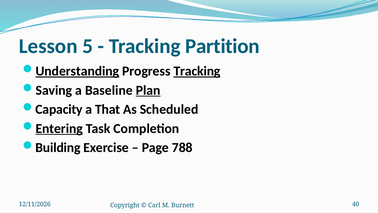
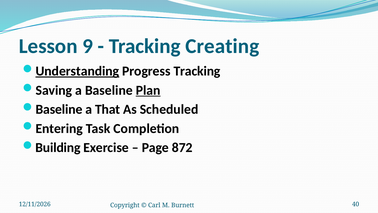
5: 5 -> 9
Partition: Partition -> Creating
Tracking at (197, 71) underline: present -> none
Capacity at (59, 109): Capacity -> Baseline
Entering underline: present -> none
788: 788 -> 872
